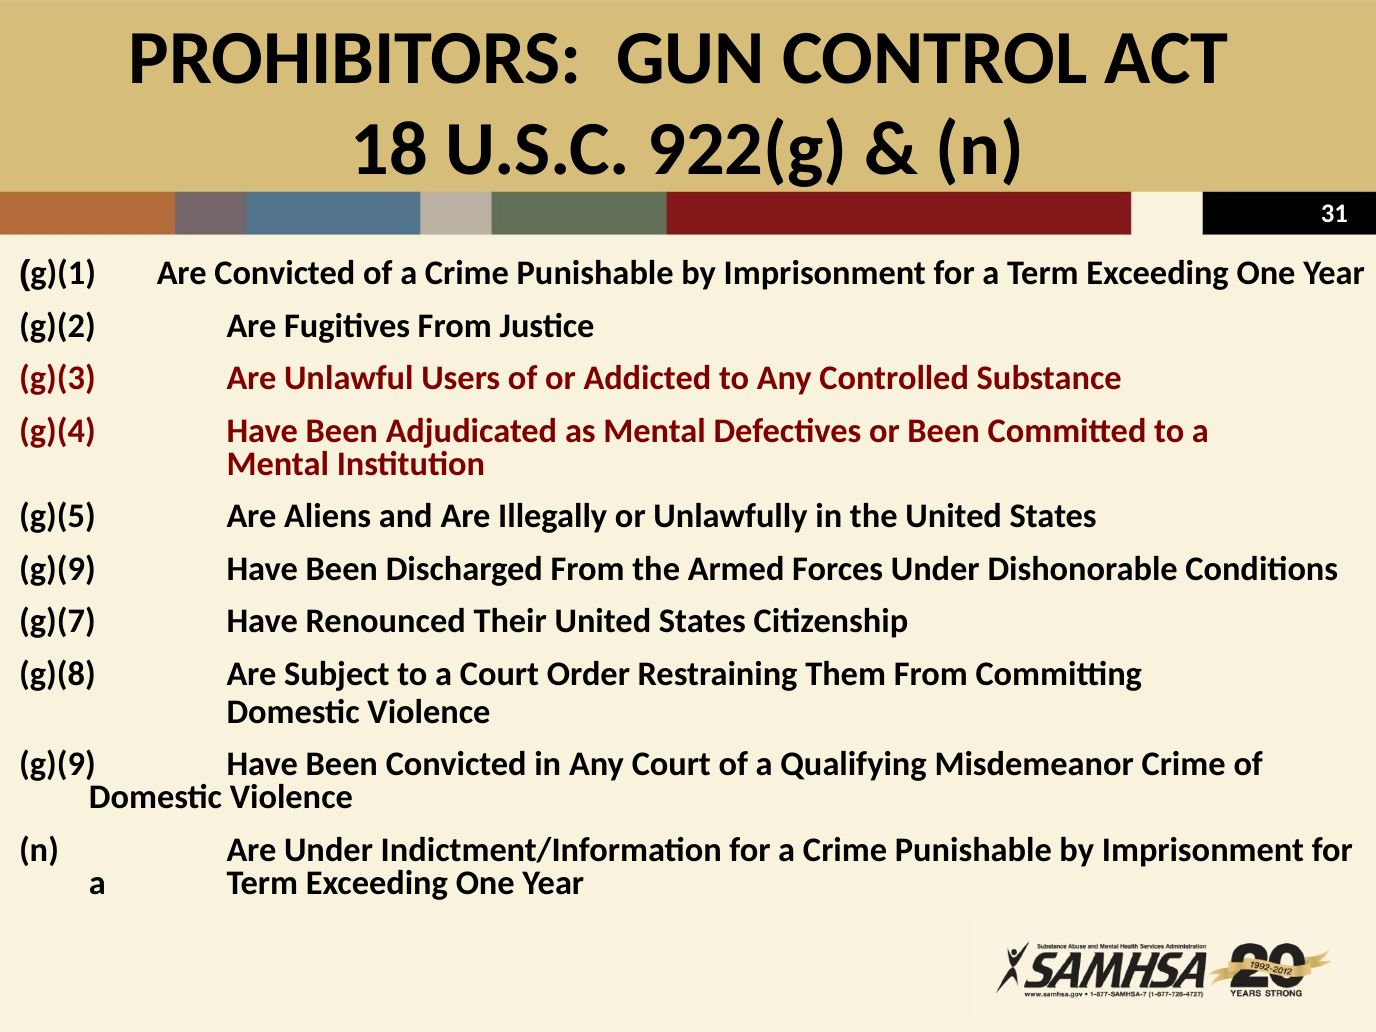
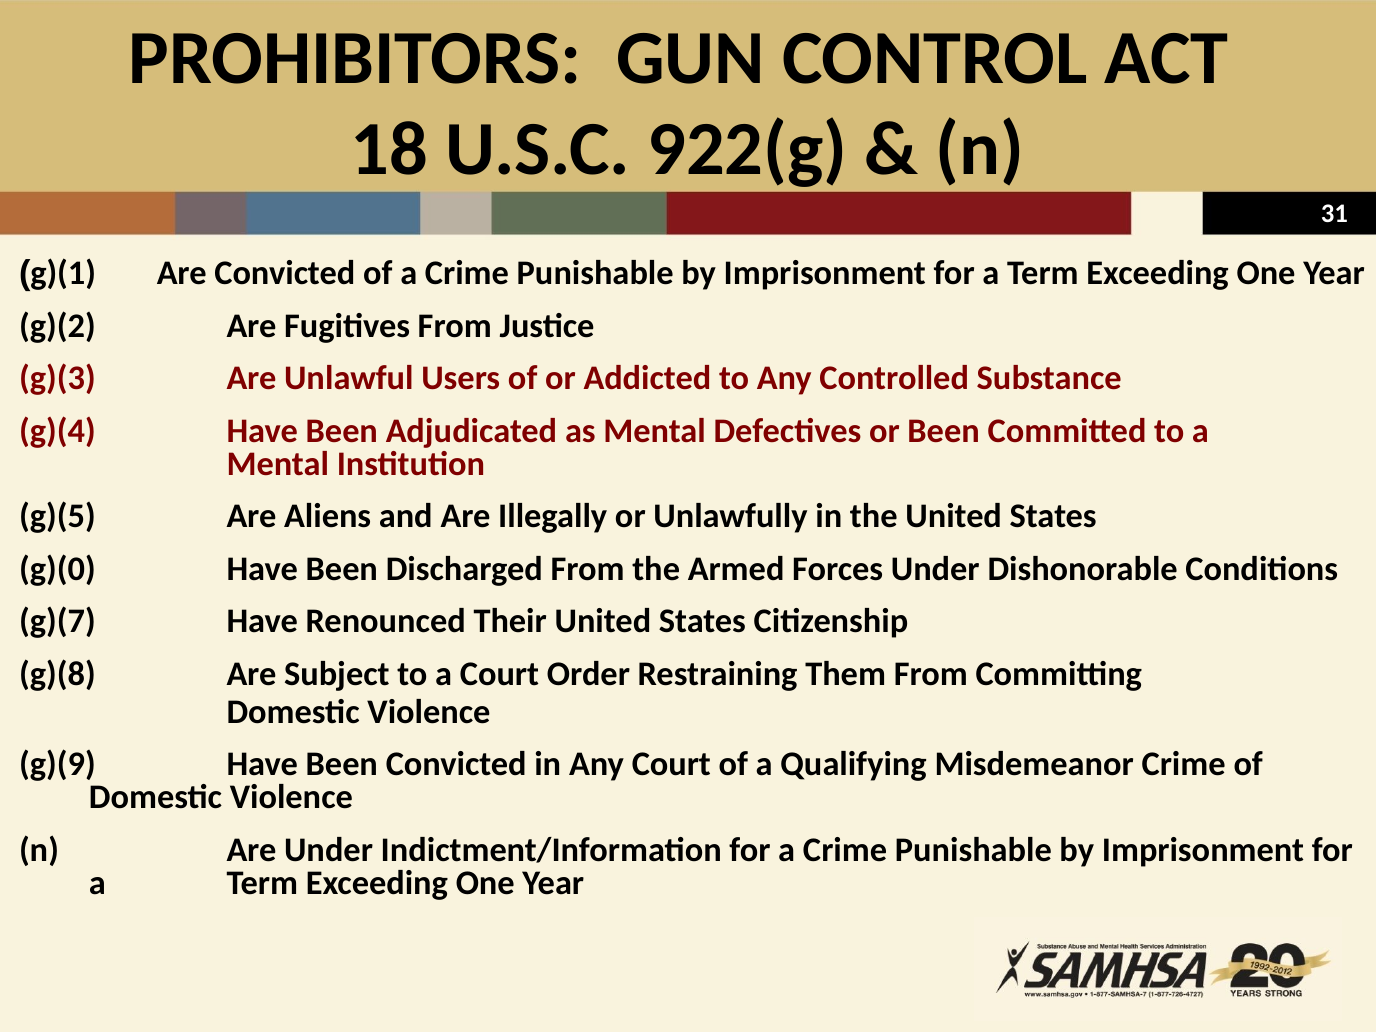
g)(9 at (57, 569): g)(9 -> g)(0
